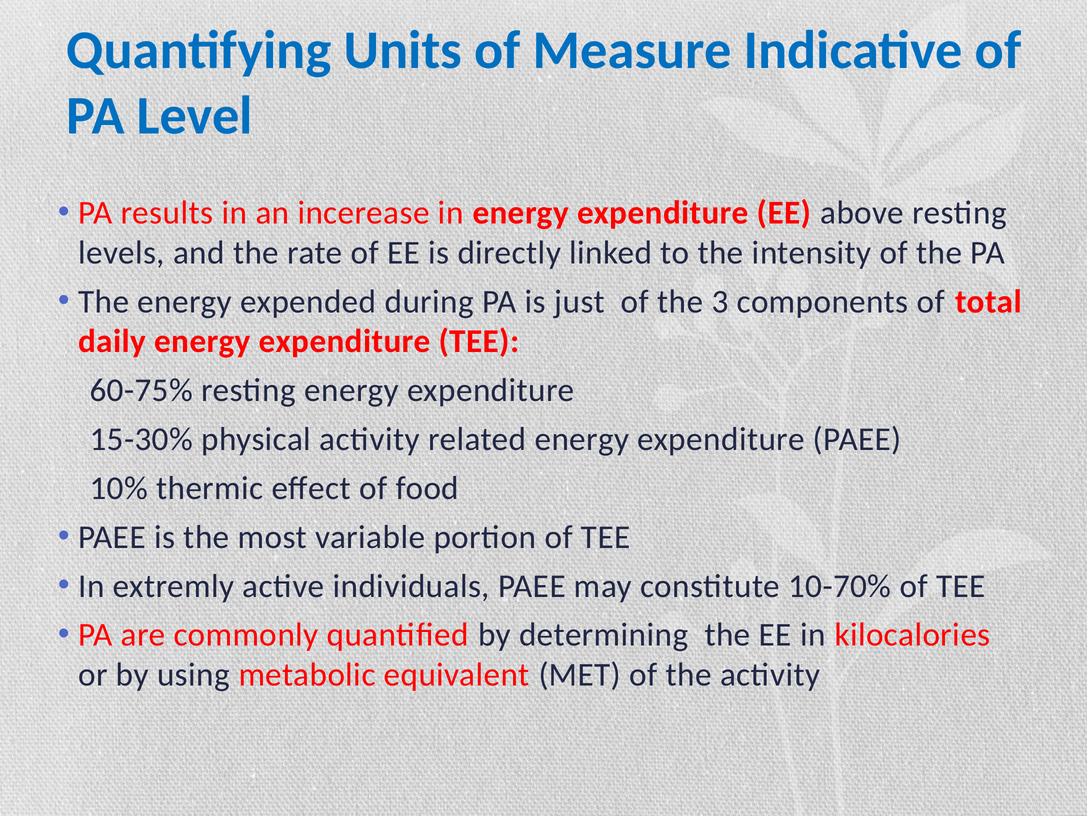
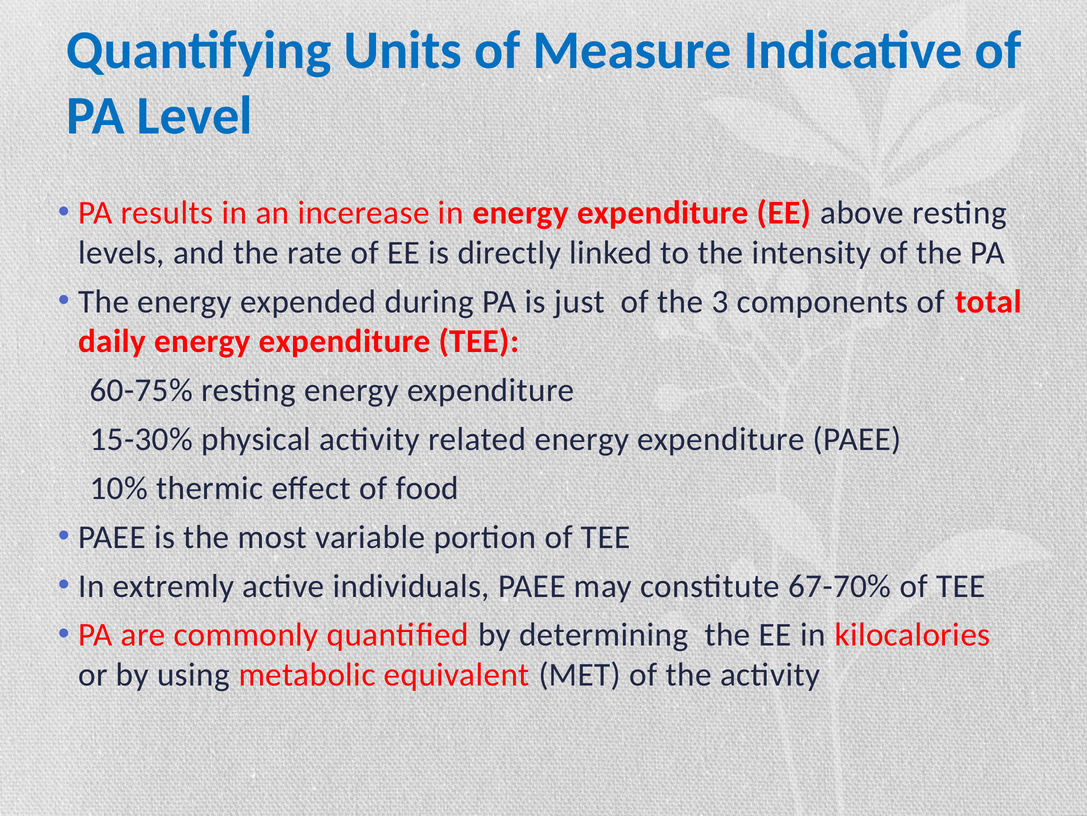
10-70%: 10-70% -> 67-70%
